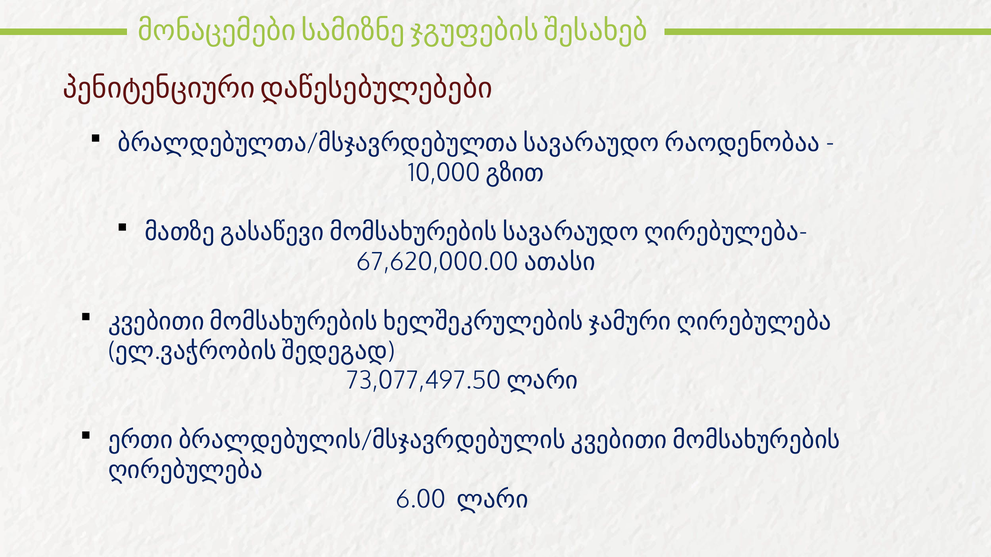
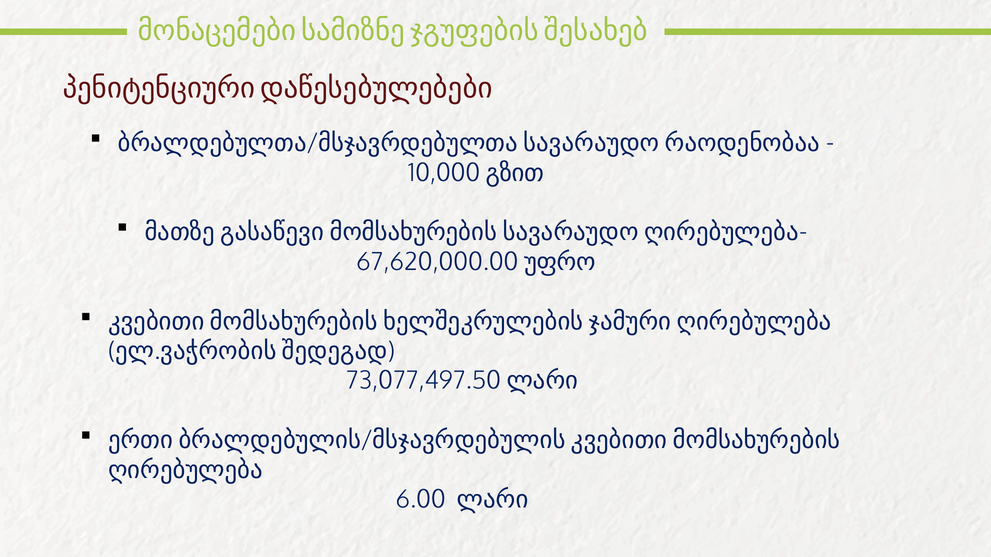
ათასი: ათასი -> უფრო
